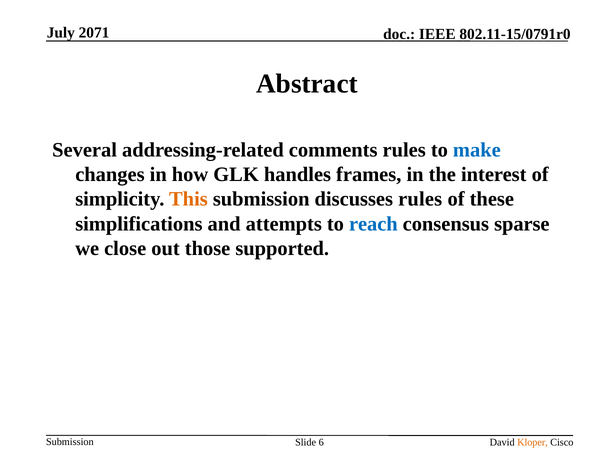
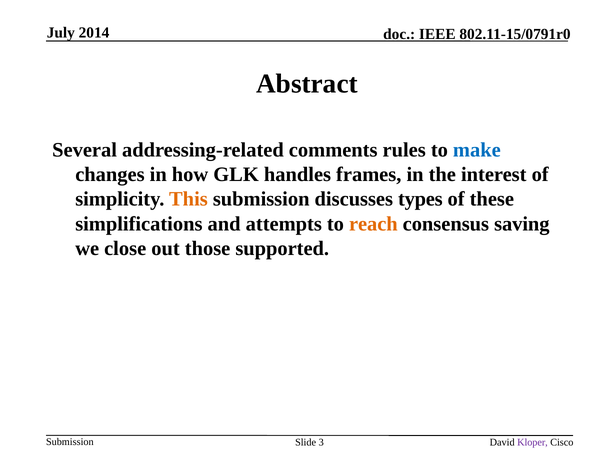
2071: 2071 -> 2014
discusses rules: rules -> types
reach colour: blue -> orange
sparse: sparse -> saving
6: 6 -> 3
Kloper colour: orange -> purple
